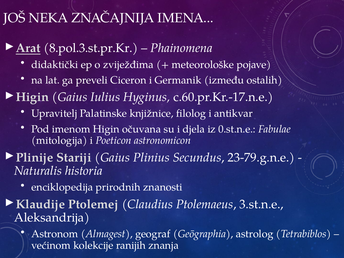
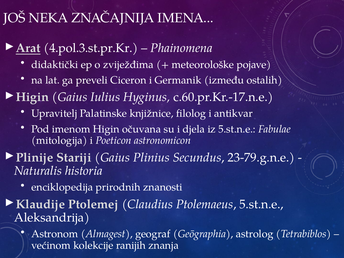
8.pol.3.st.pr.Kr: 8.pol.3.st.pr.Kr -> 4.pol.3.st.pr.Kr
iz 0.st.n.e: 0.st.n.e -> 5.st.n.e
Ptolemaeus 3.st.n.e: 3.st.n.e -> 5.st.n.e
